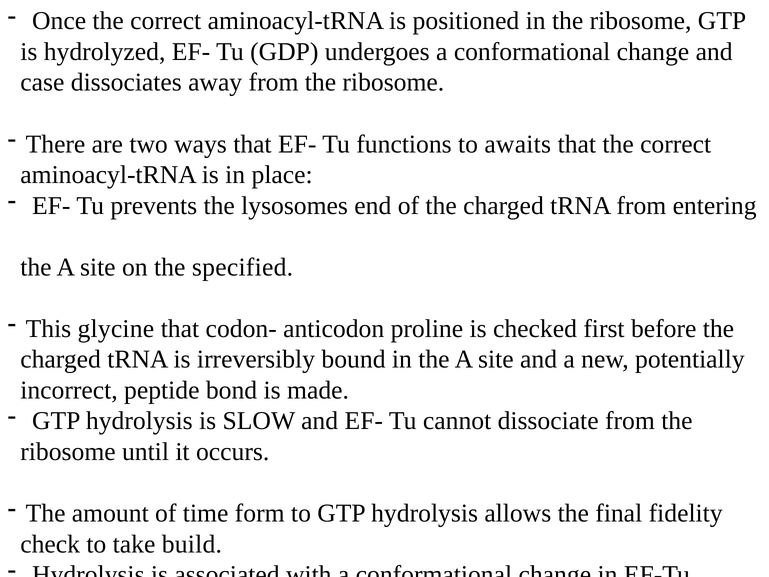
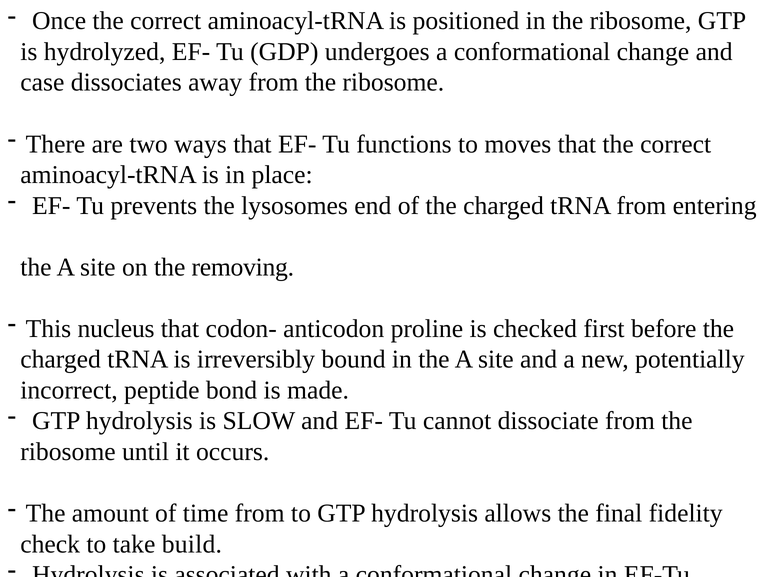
awaits: awaits -> moves
specified: specified -> removing
glycine: glycine -> nucleus
time form: form -> from
